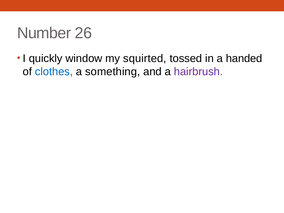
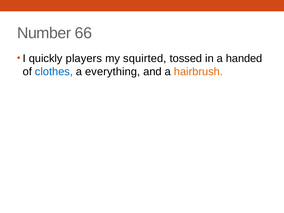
26: 26 -> 66
window: window -> players
something: something -> everything
hairbrush colour: purple -> orange
